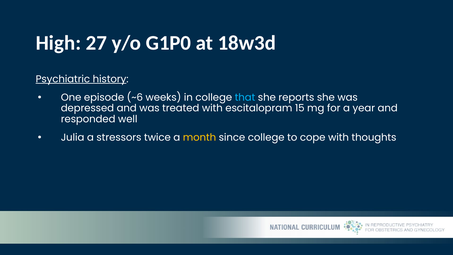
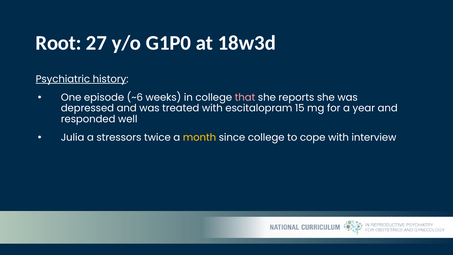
High: High -> Root
that colour: light blue -> pink
thoughts: thoughts -> interview
